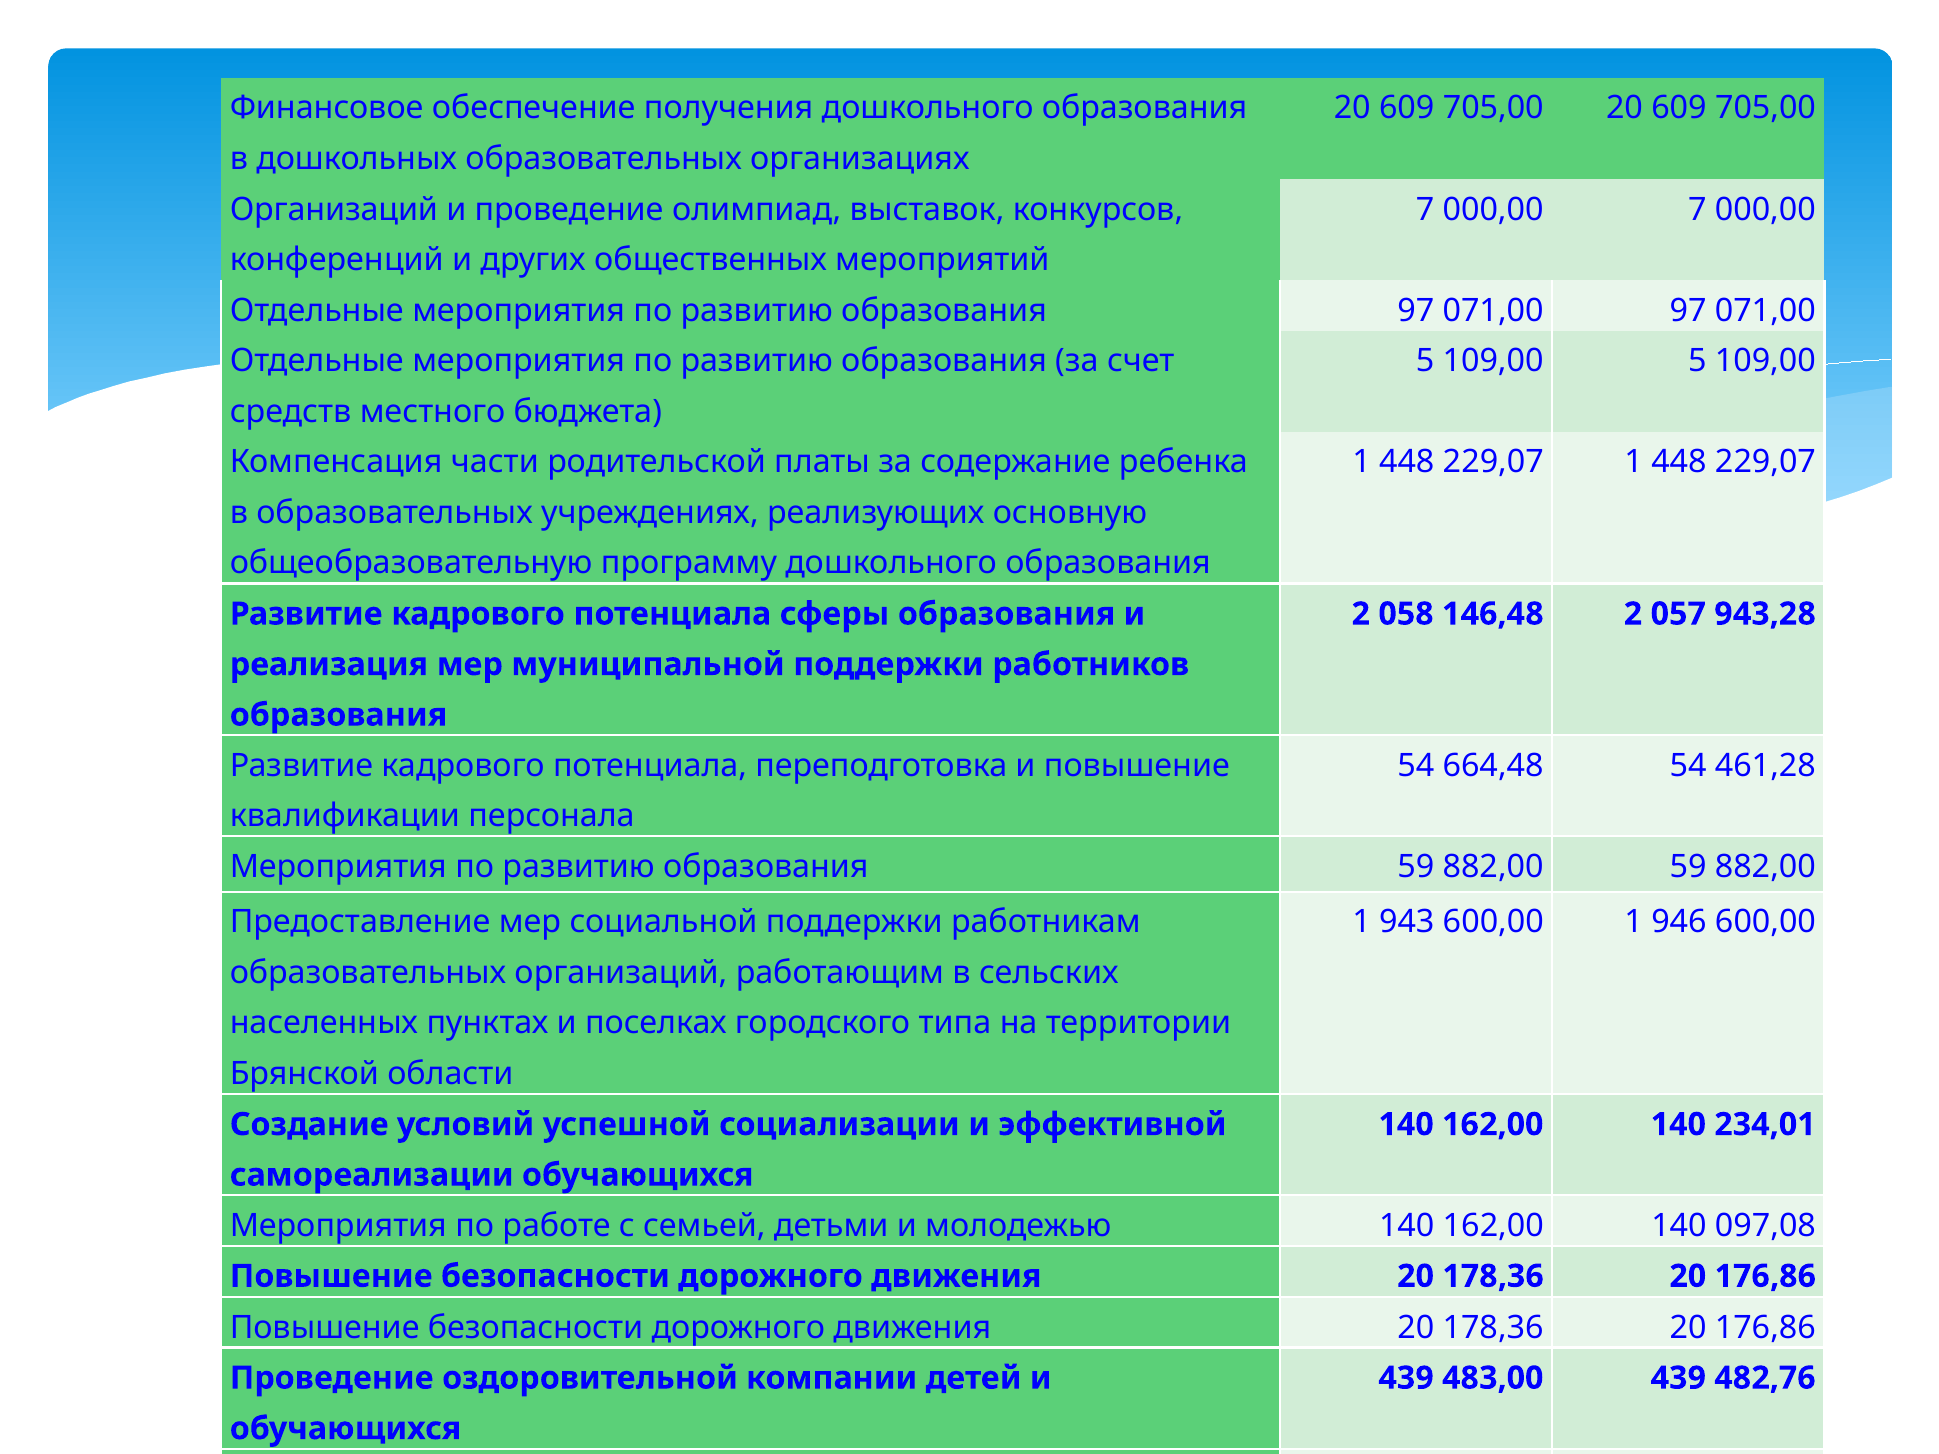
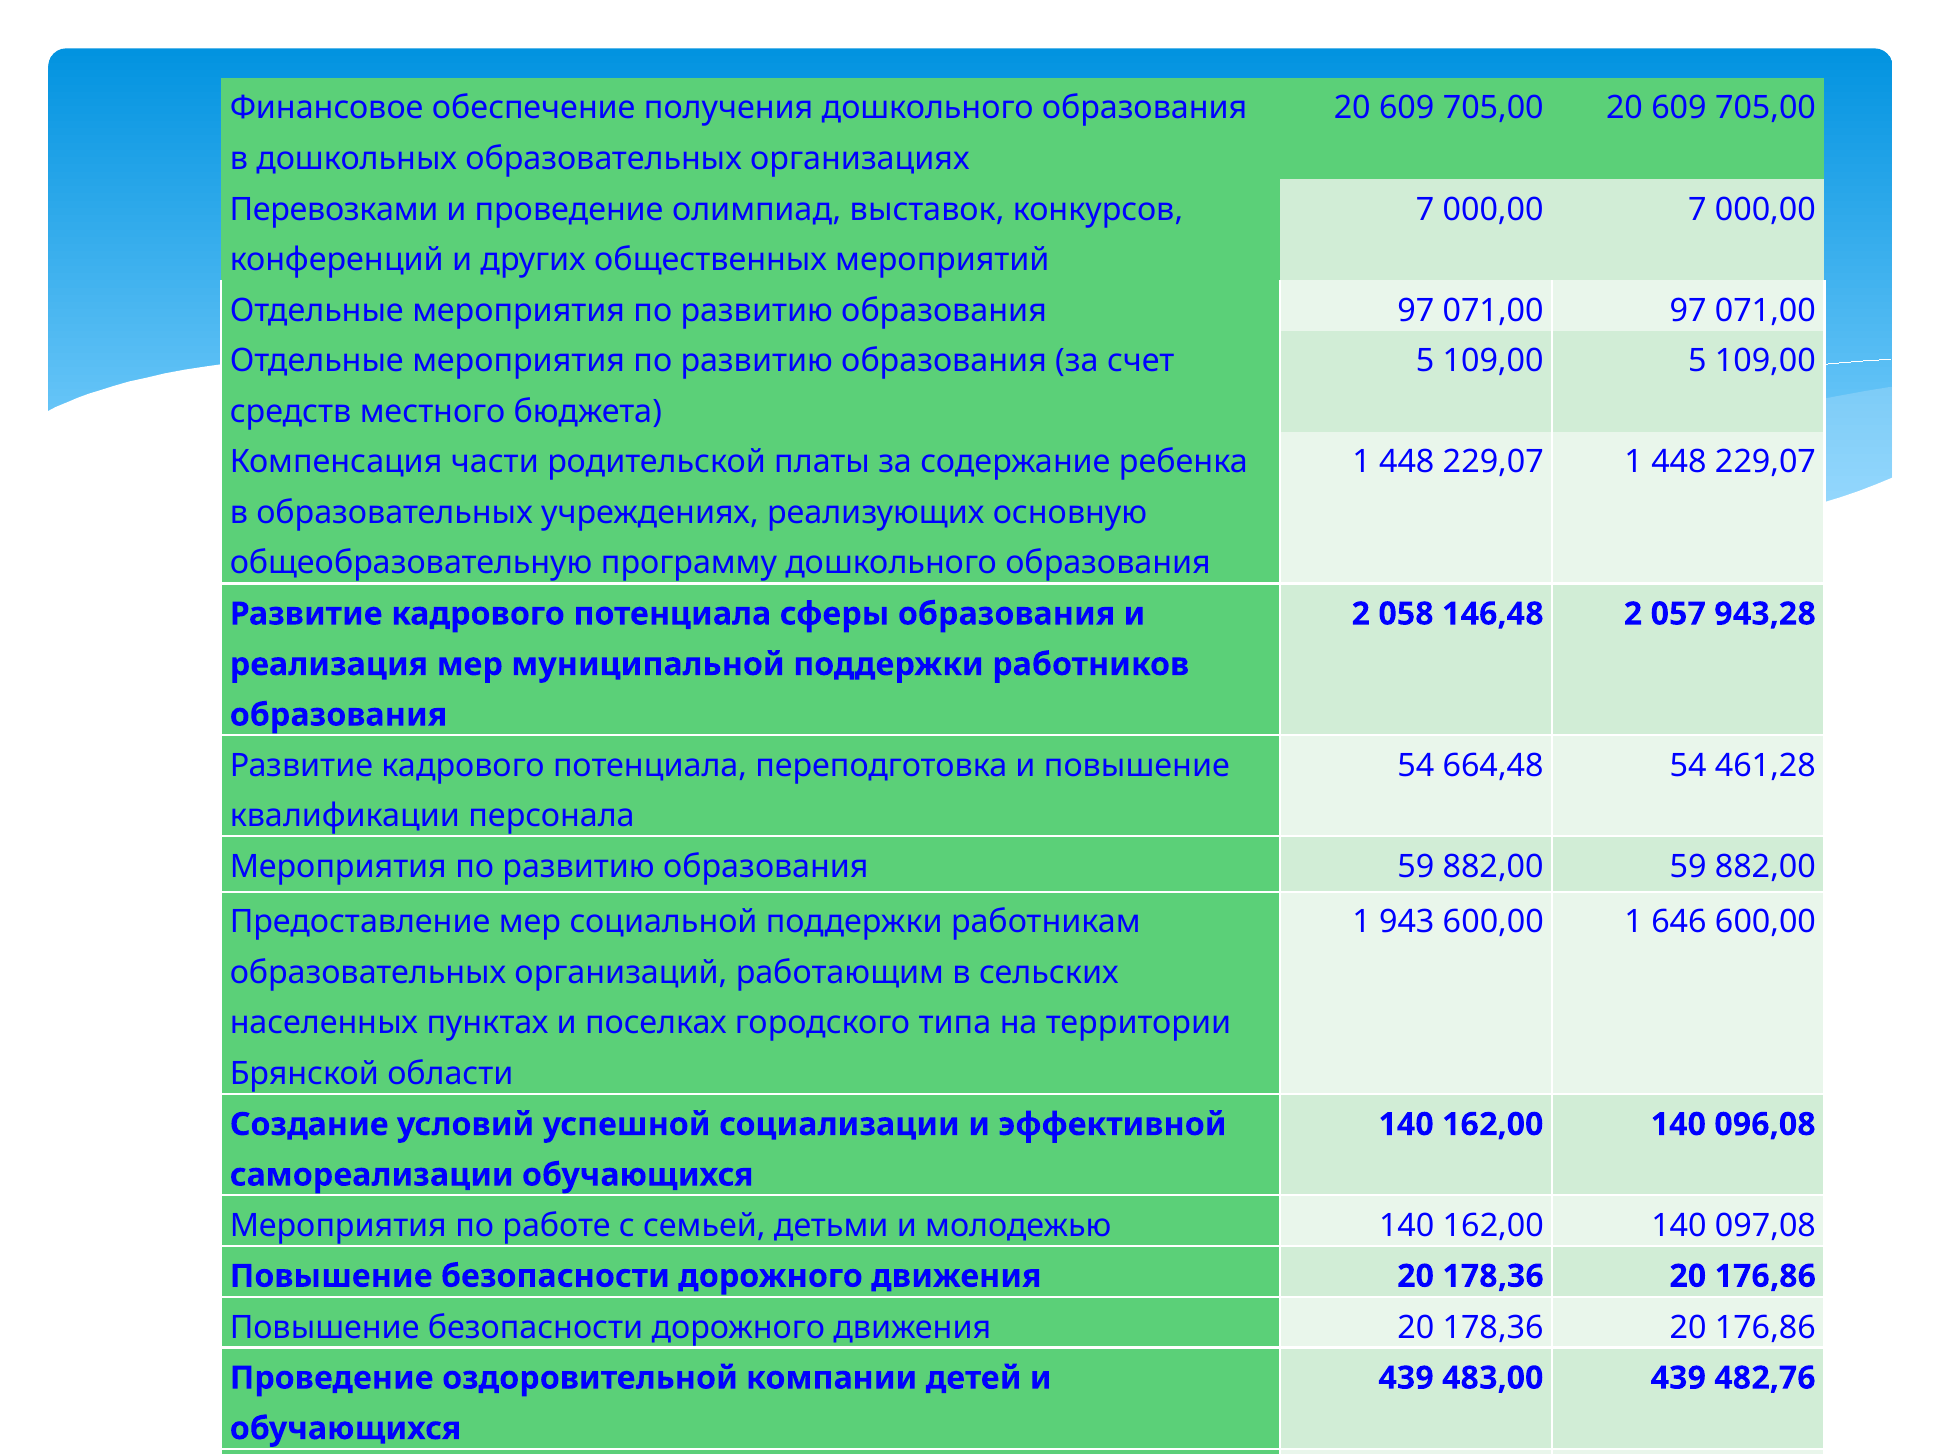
Организаций at (334, 209): Организаций -> Перевозками
946: 946 -> 646
234,01: 234,01 -> 096,08
